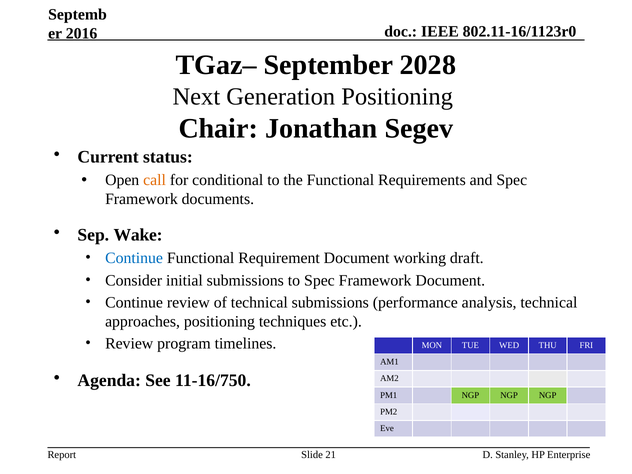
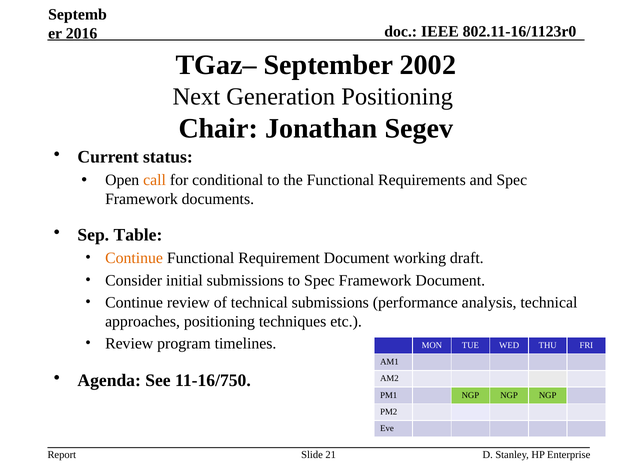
2028: 2028 -> 2002
Wake: Wake -> Table
Continue at (134, 258) colour: blue -> orange
